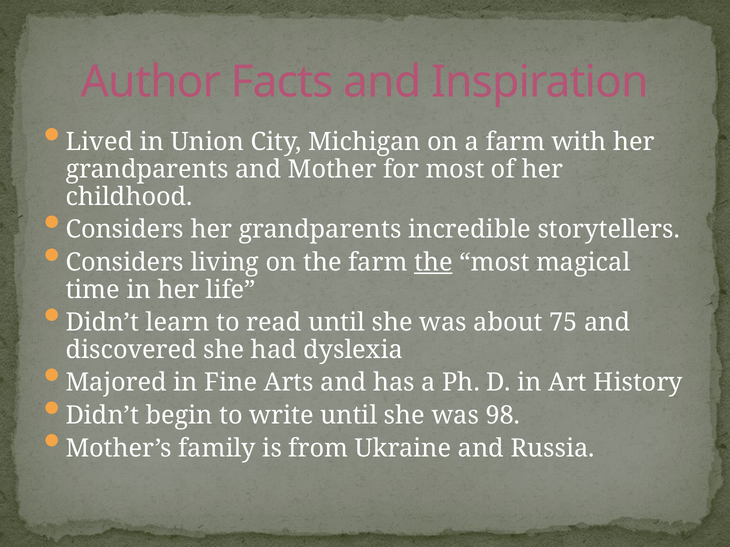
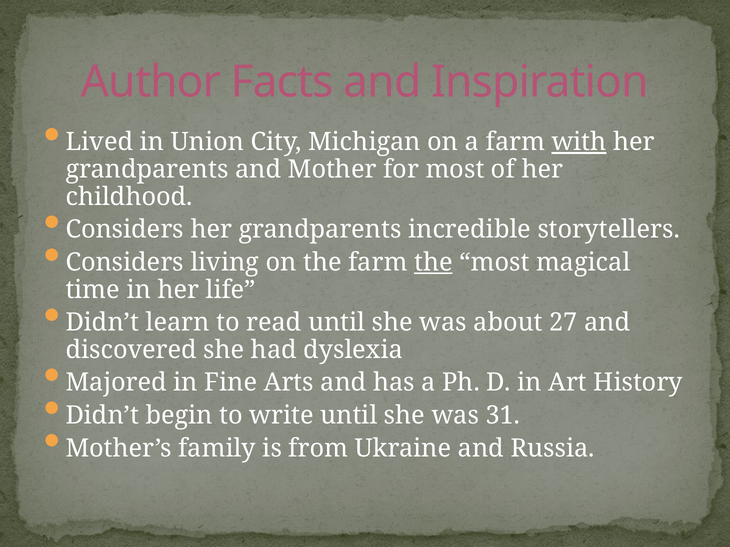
with underline: none -> present
75: 75 -> 27
98: 98 -> 31
